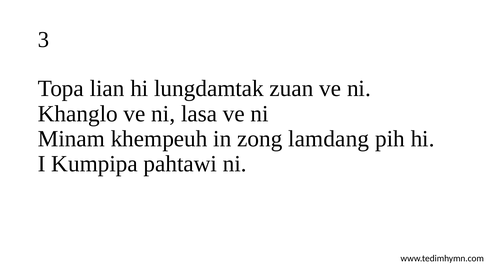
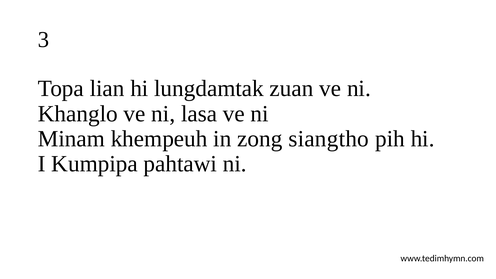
lamdang: lamdang -> siangtho
